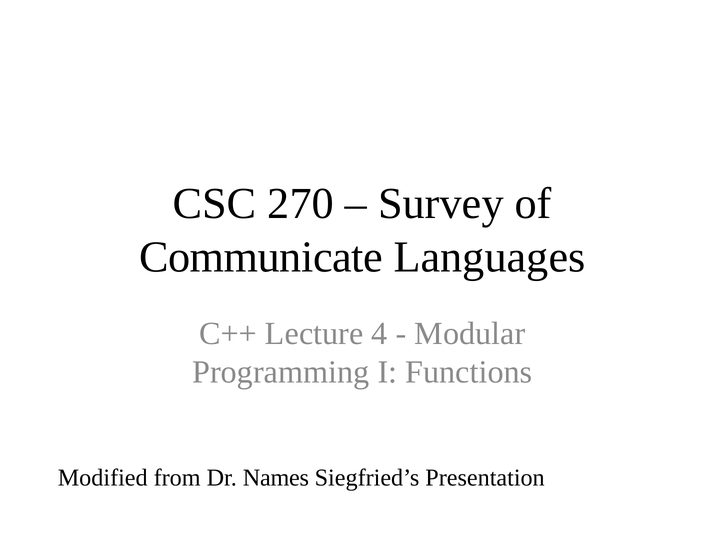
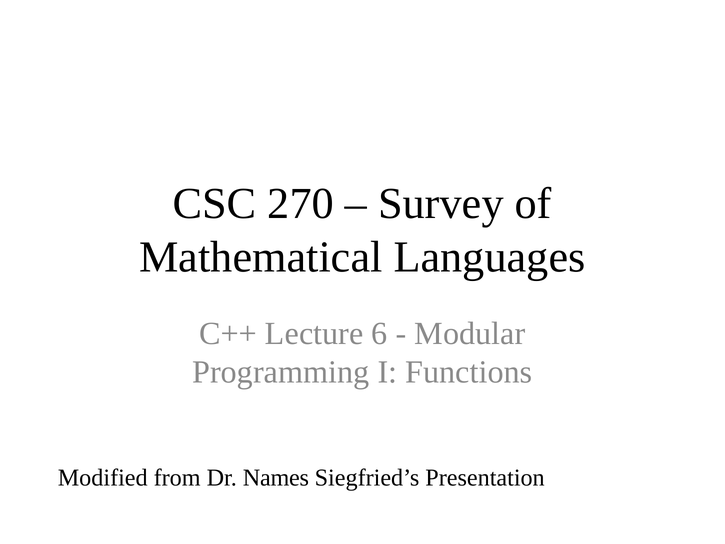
Communicate: Communicate -> Mathematical
4: 4 -> 6
